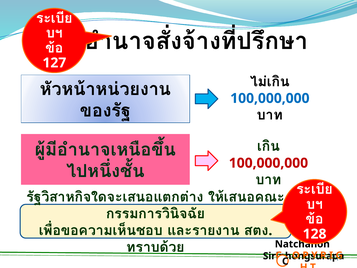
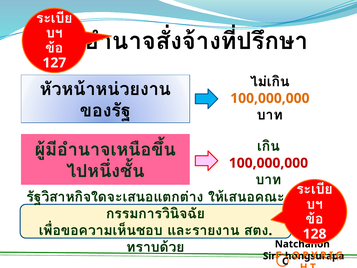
100,000,000 at (270, 98) colour: blue -> orange
